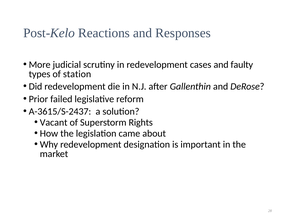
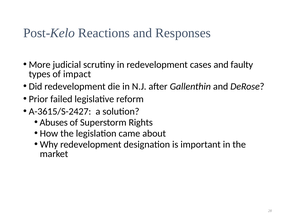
station: station -> impact
A-3615/S-2437: A-3615/S-2437 -> A-3615/S-2427
Vacant: Vacant -> Abuses
